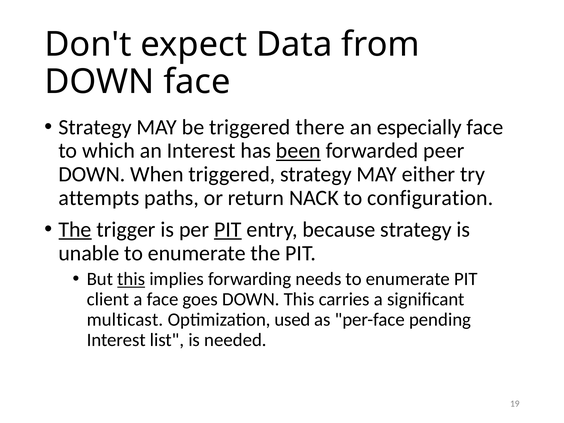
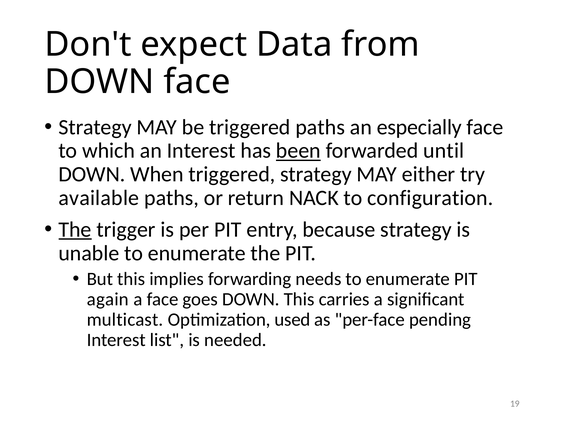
triggered there: there -> paths
peer: peer -> until
attempts: attempts -> available
PIT at (228, 230) underline: present -> none
this at (131, 279) underline: present -> none
client: client -> again
